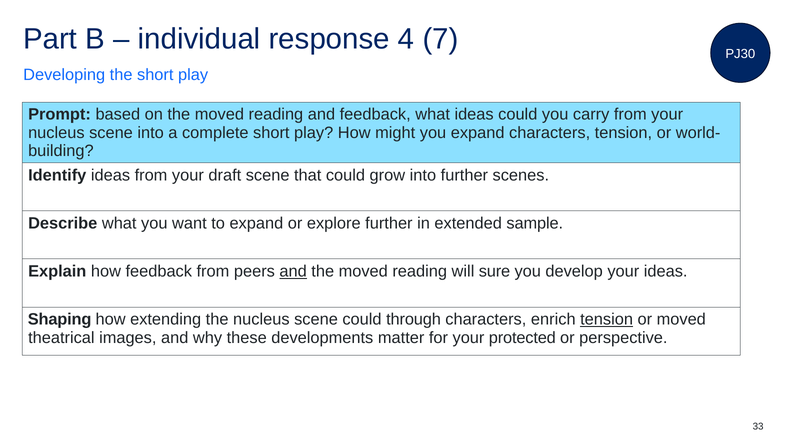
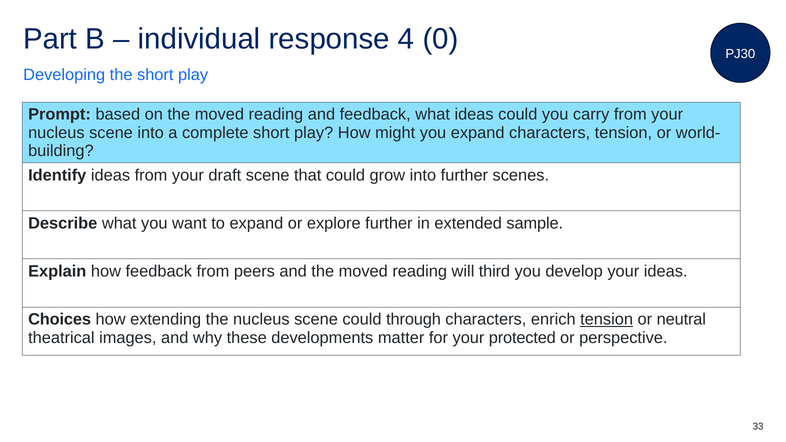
7: 7 -> 0
and at (293, 271) underline: present -> none
sure: sure -> third
Shaping: Shaping -> Choices
or moved: moved -> neutral
